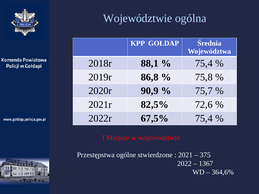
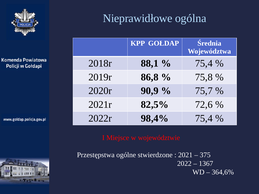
Województwie at (138, 18): Województwie -> Nieprawidłowe
67,5%: 67,5% -> 98,4%
